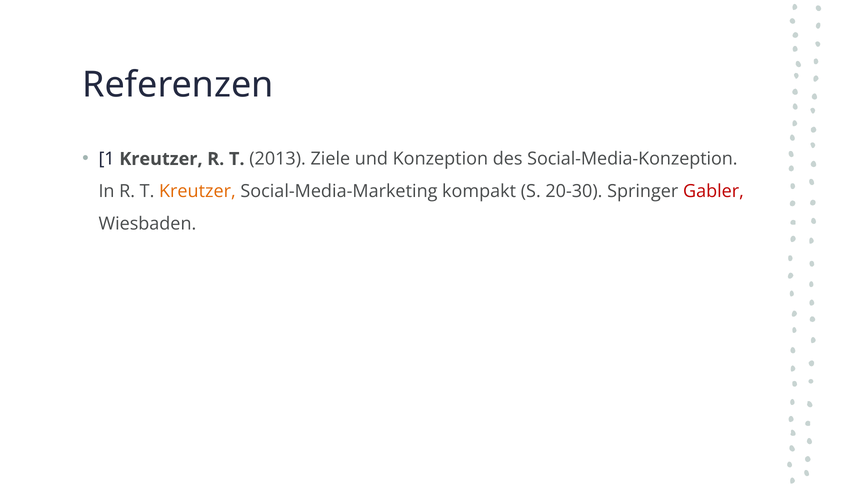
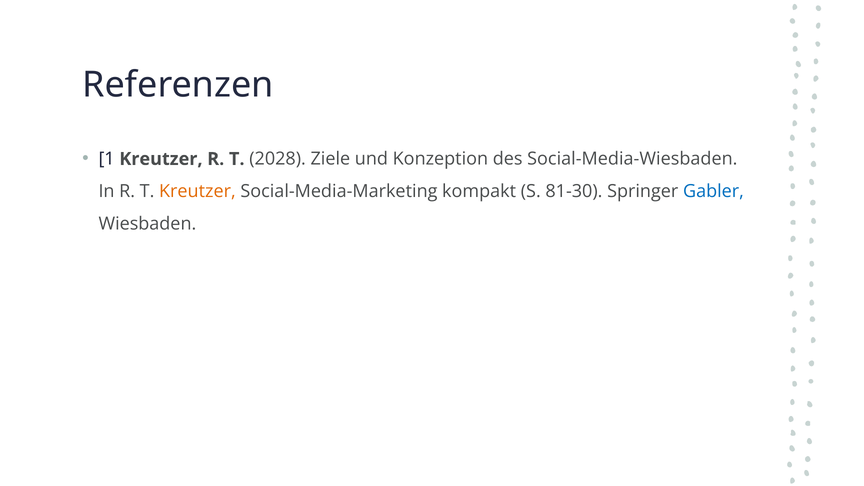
2013: 2013 -> 2028
Social-Media-Konzeption: Social-Media-Konzeption -> Social-Media-Wiesbaden
20-30: 20-30 -> 81-30
Gabler colour: red -> blue
